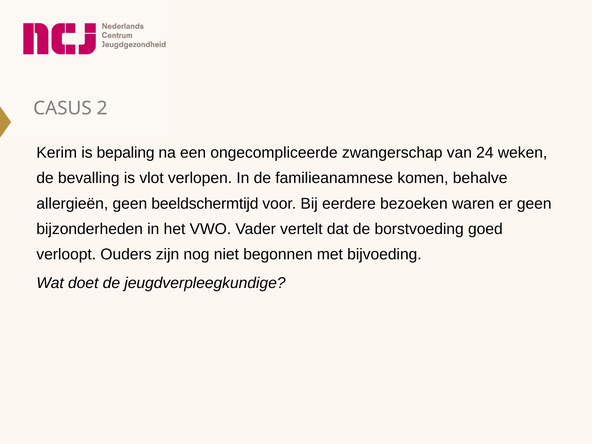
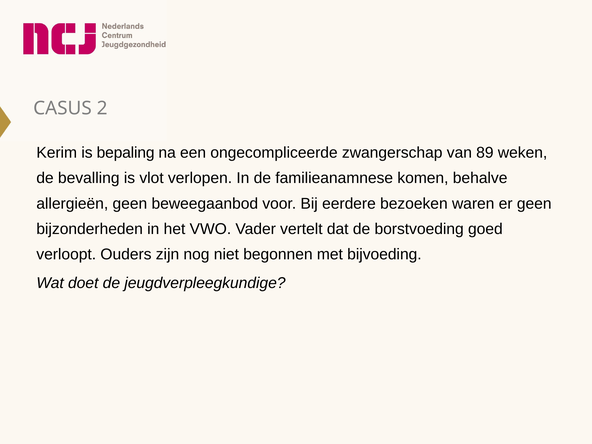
24: 24 -> 89
beeldschermtijd: beeldschermtijd -> beweegaanbod
